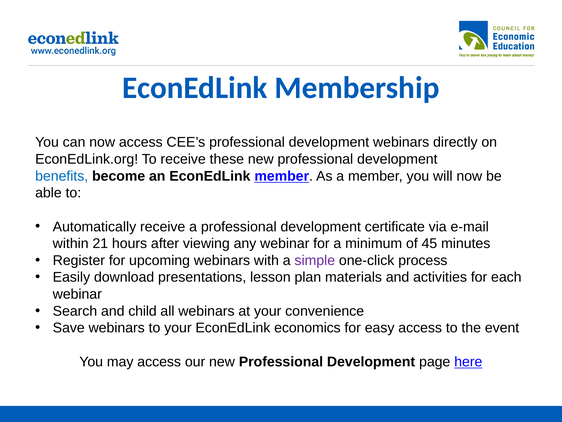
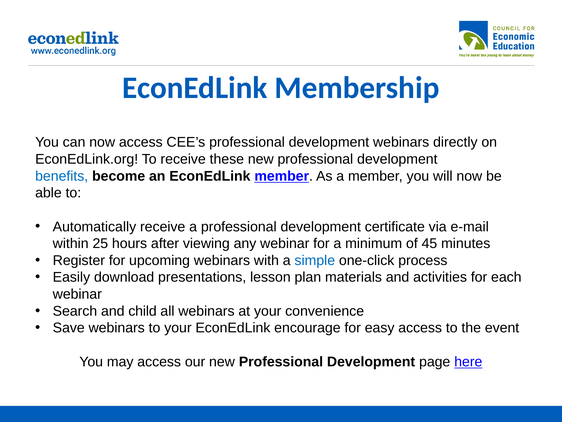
21: 21 -> 25
simple colour: purple -> blue
economics: economics -> encourage
